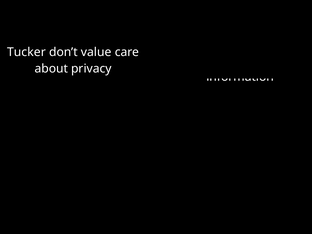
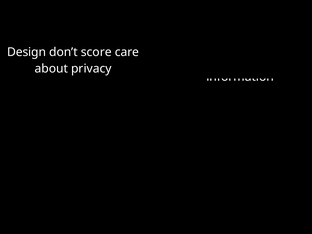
Tucker: Tucker -> Design
don’t value: value -> score
